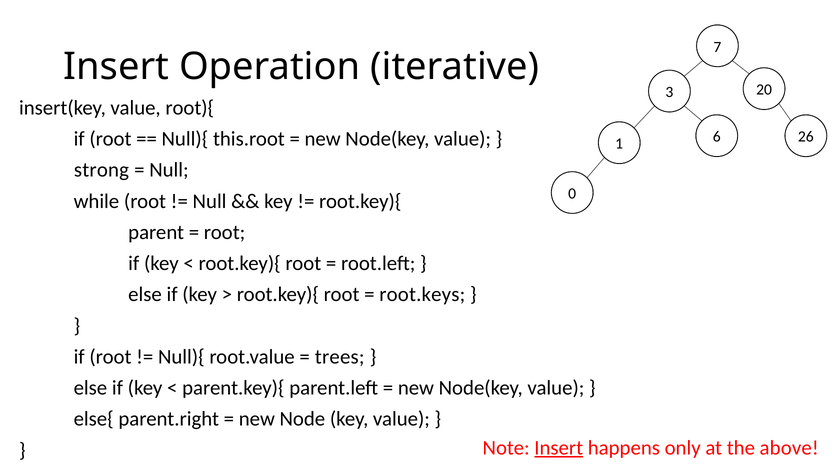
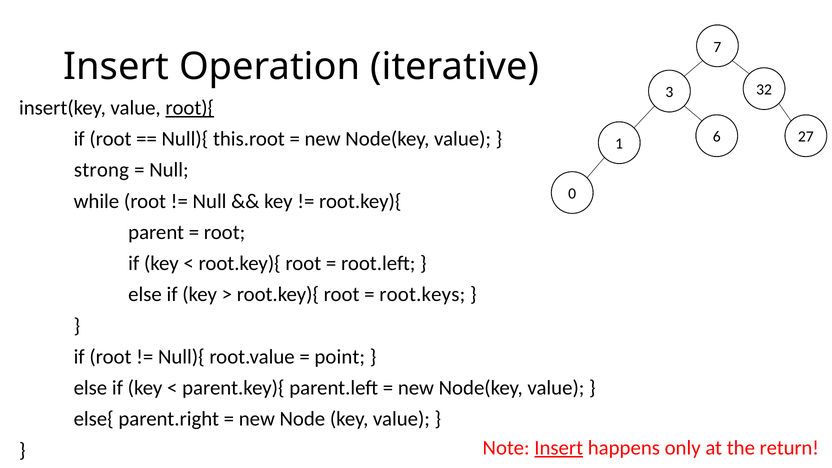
20: 20 -> 32
root){ underline: none -> present
26: 26 -> 27
trees: trees -> point
above: above -> return
